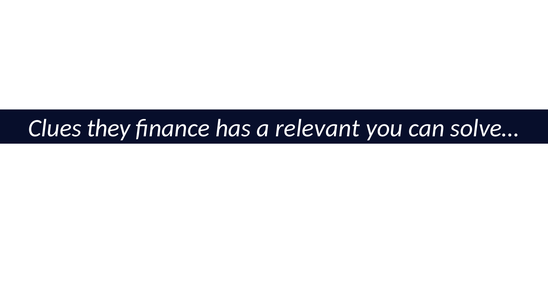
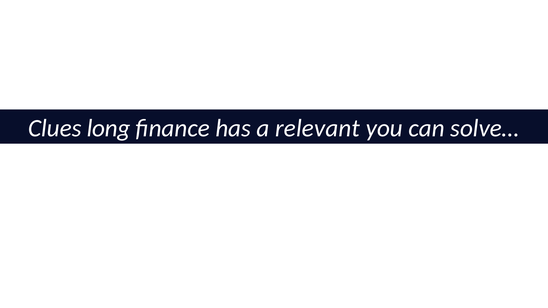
they: they -> long
